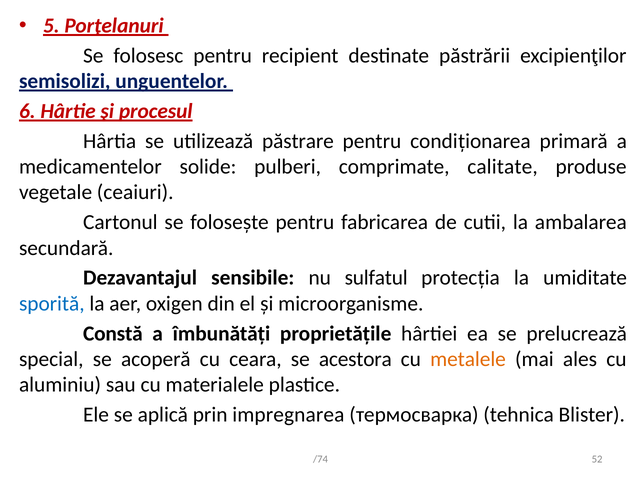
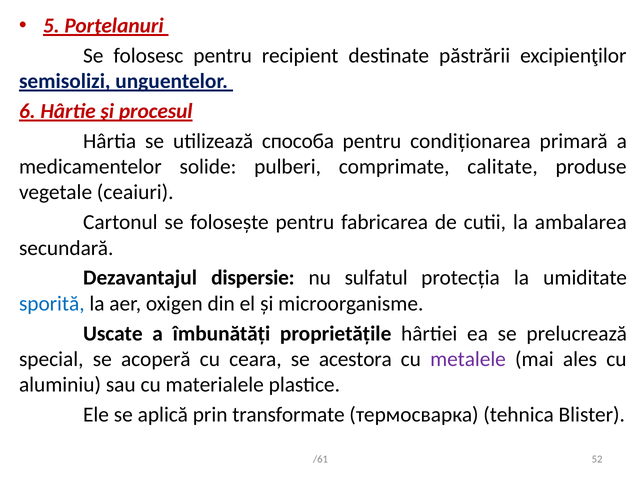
păstrare: păstrare -> способа
sensibile: sensibile -> dispersie
Constă: Constă -> Uscate
metalele colour: orange -> purple
impregnarea: impregnarea -> transformate
/74: /74 -> /61
